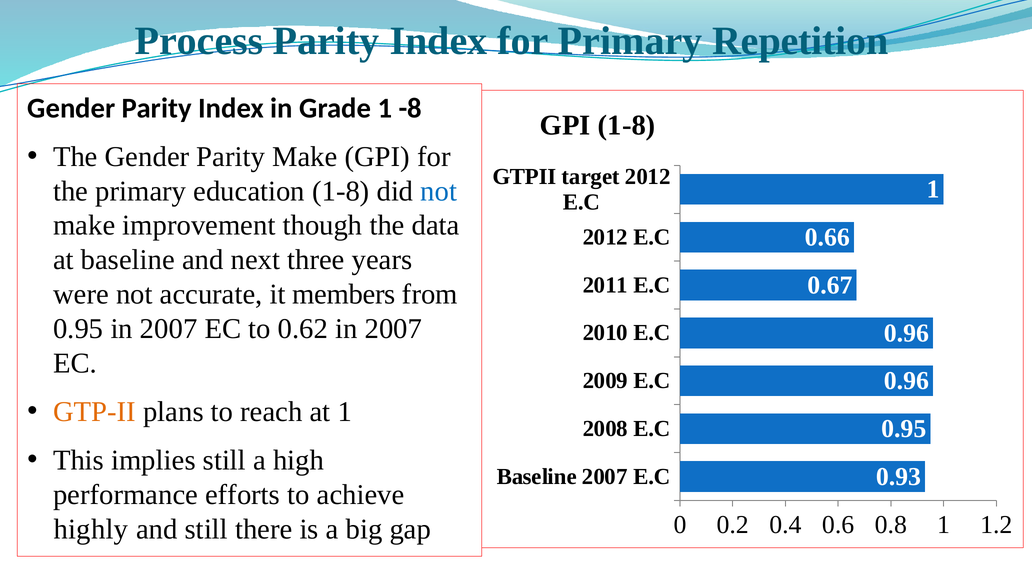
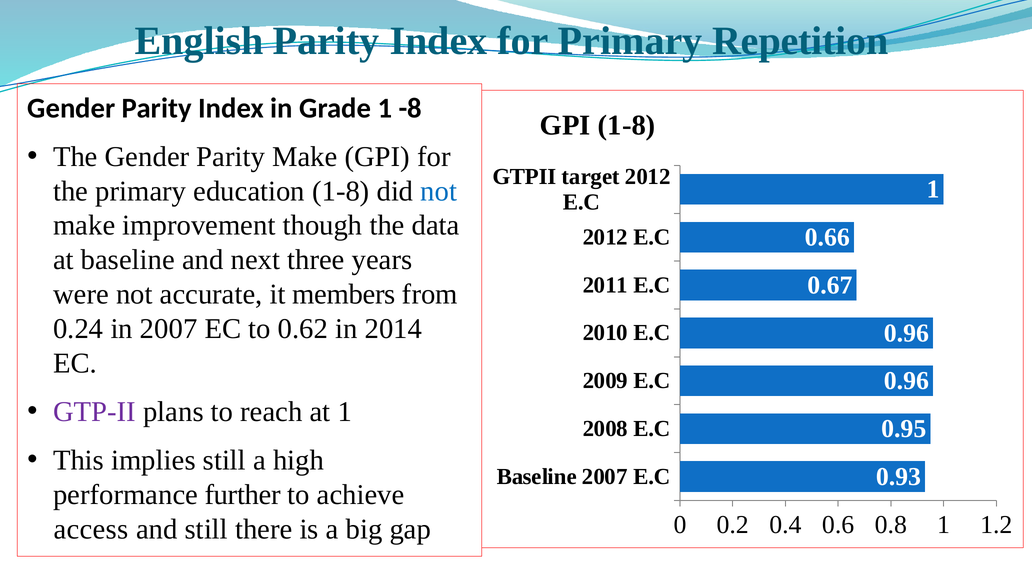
Process: Process -> English
0.95 at (78, 329): 0.95 -> 0.24
0.62 in 2007: 2007 -> 2014
GTP-II colour: orange -> purple
efforts: efforts -> further
highly: highly -> access
